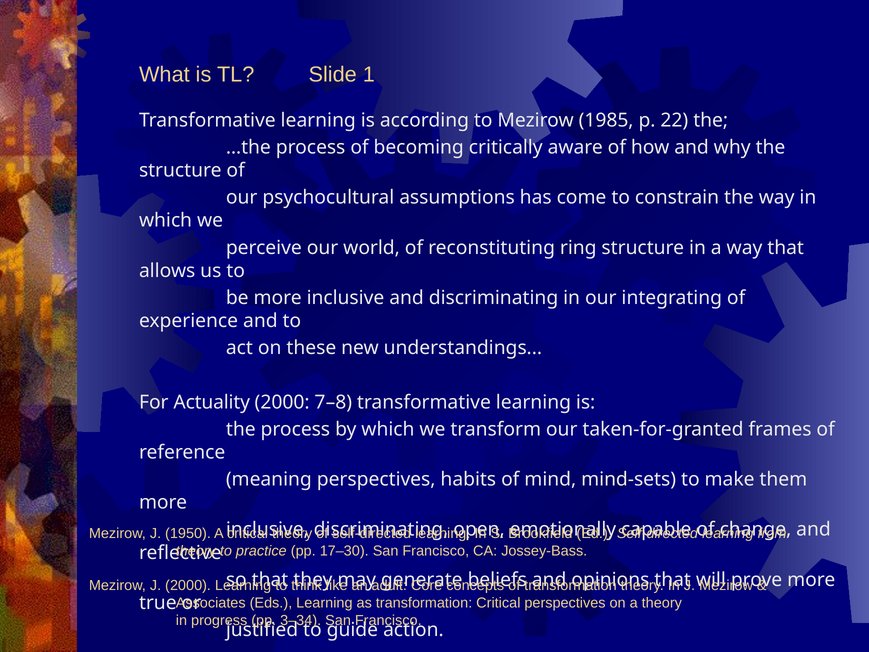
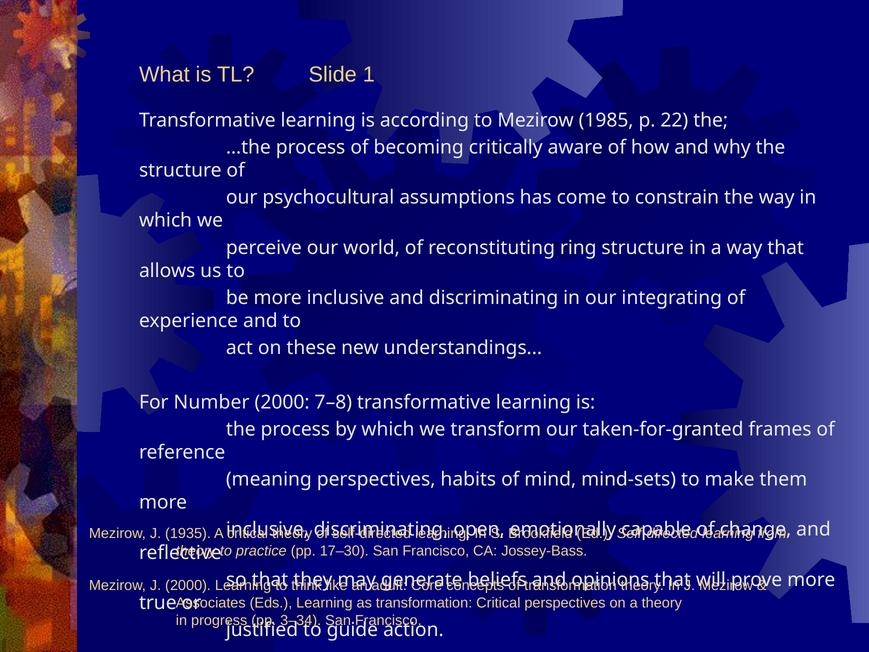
Actuality: Actuality -> Number
1950: 1950 -> 1935
